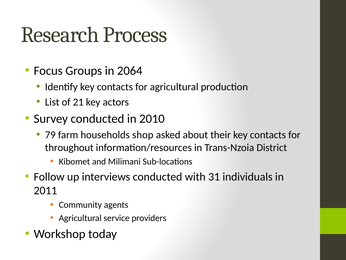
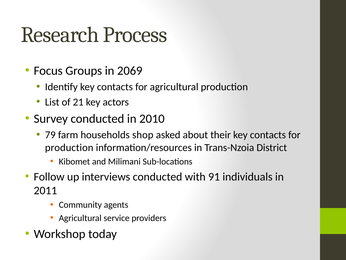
2064: 2064 -> 2069
throughout at (69, 147): throughout -> production
31: 31 -> 91
